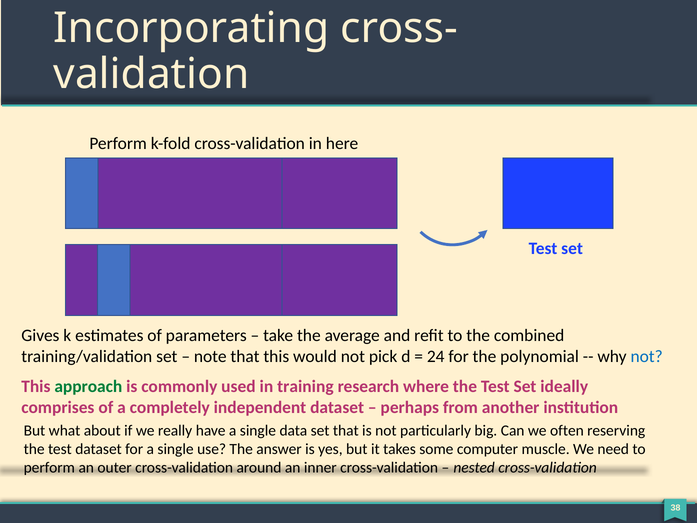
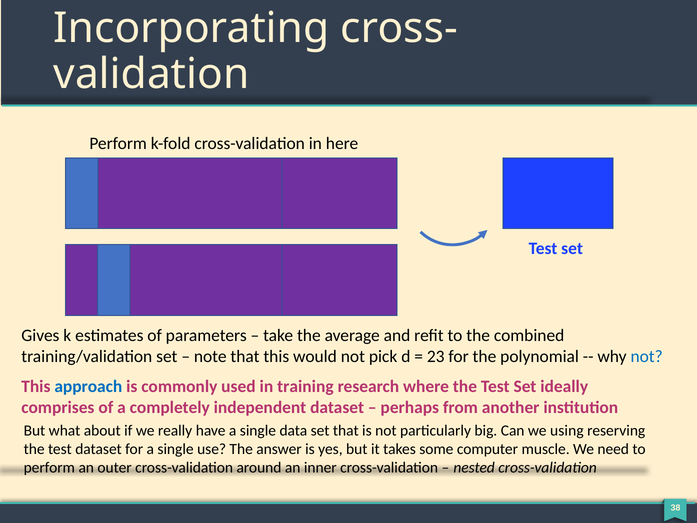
24: 24 -> 23
approach colour: green -> blue
often: often -> using
